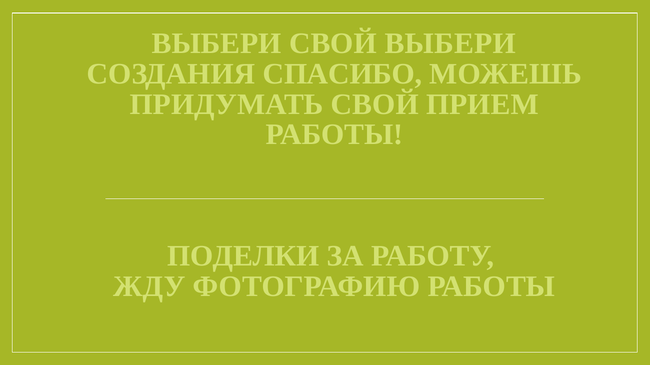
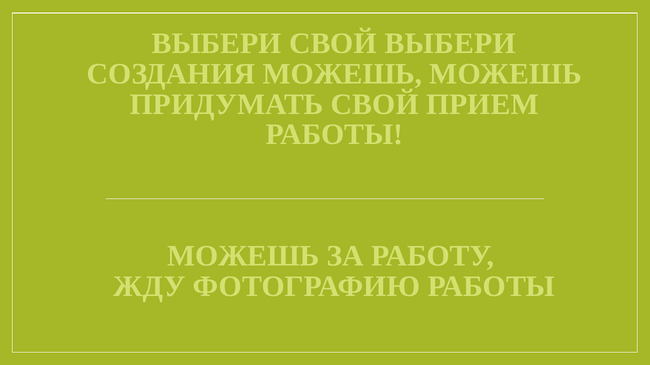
СОЗДАНИЯ СПАСИБО: СПАСИБО -> МОЖЕШЬ
ПОДЕЛКИ at (243, 256): ПОДЕЛКИ -> МОЖЕШЬ
